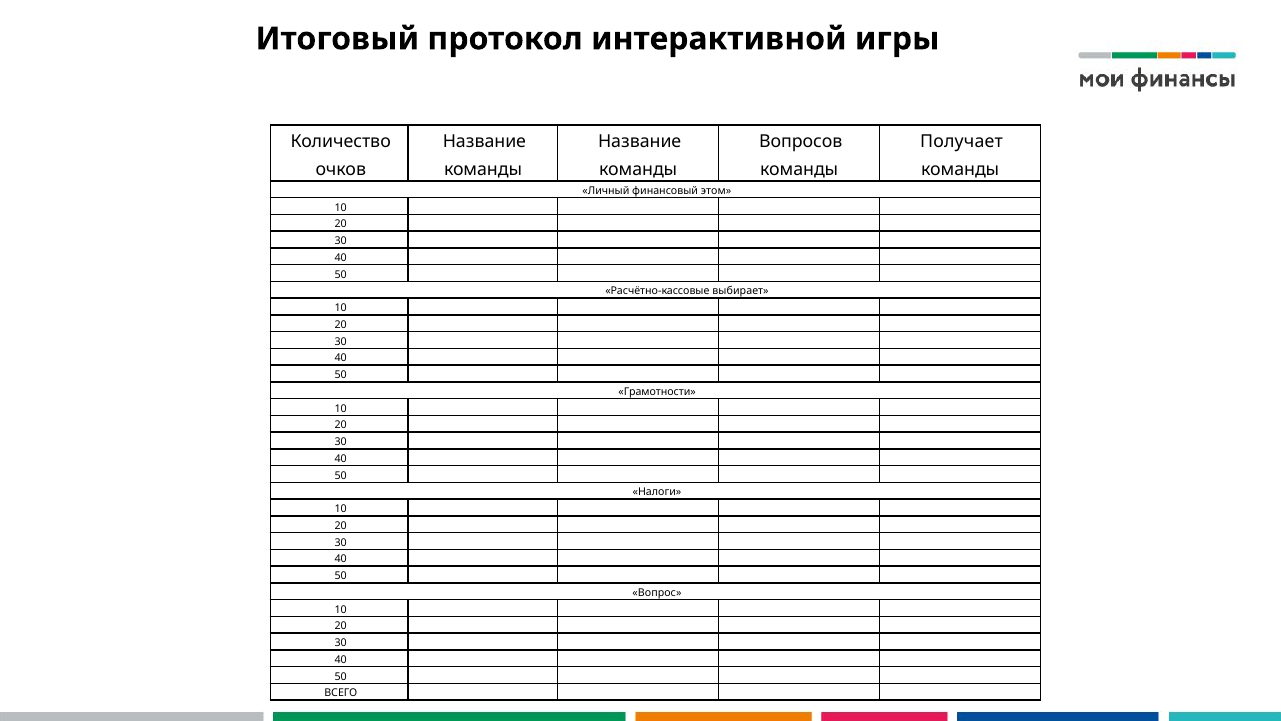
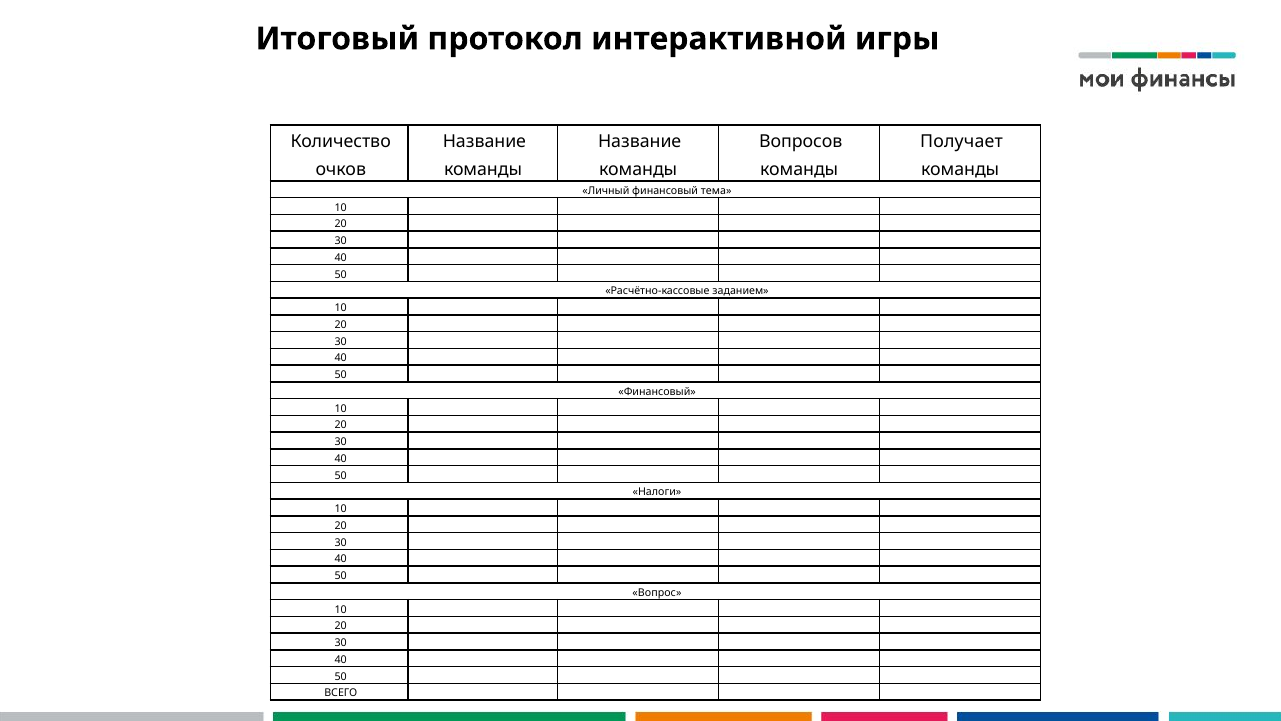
этом: этом -> тема
выбирает: выбирает -> заданием
Грамотности at (657, 392): Грамотности -> Финансовый
